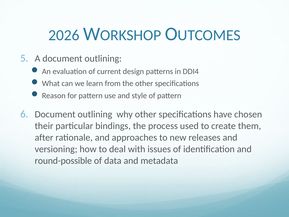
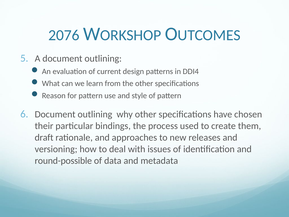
2026: 2026 -> 2076
after: after -> draft
